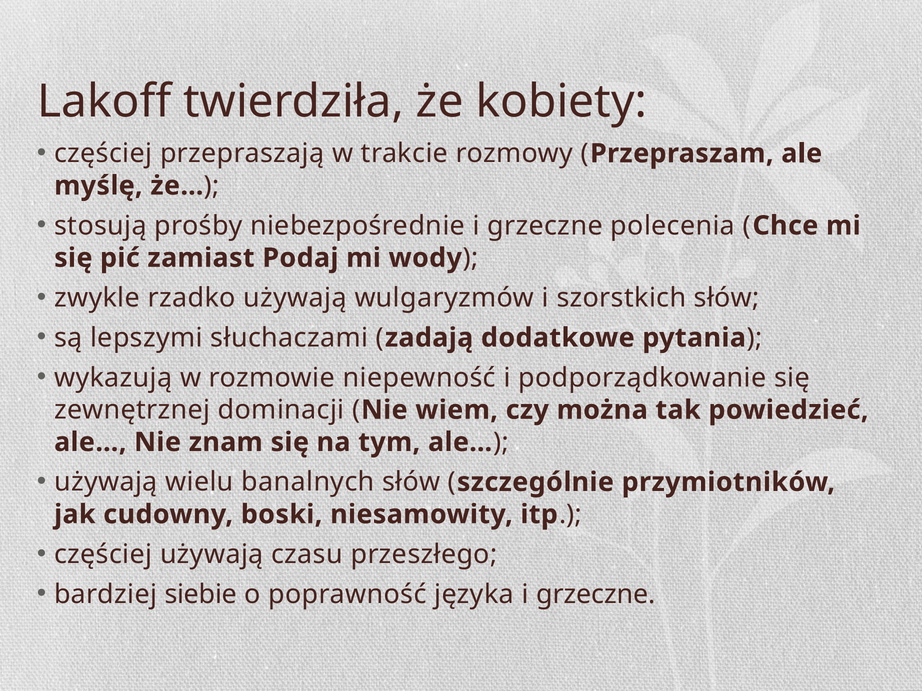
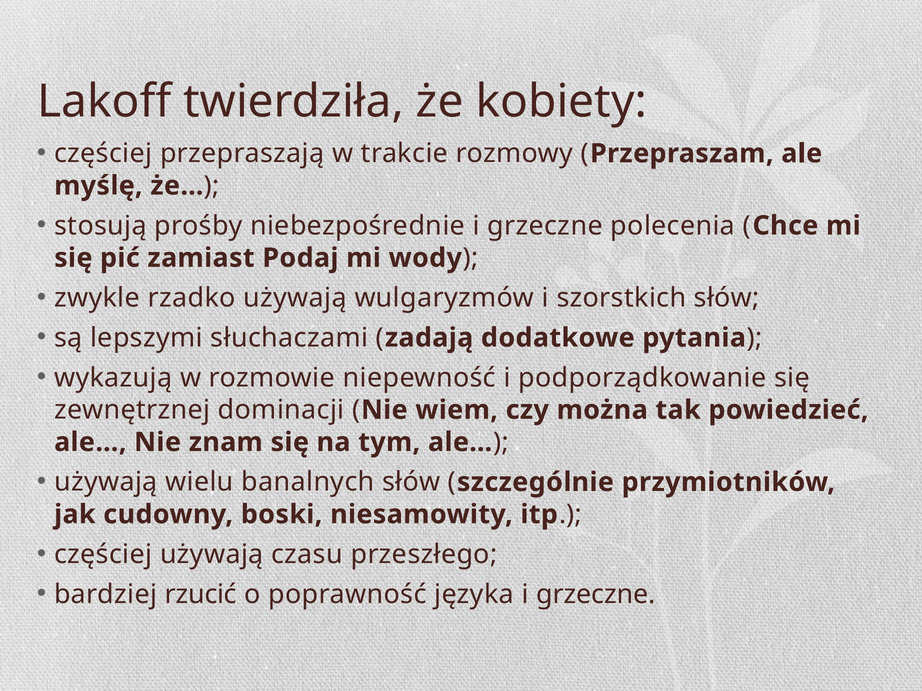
siebie: siebie -> rzucić
